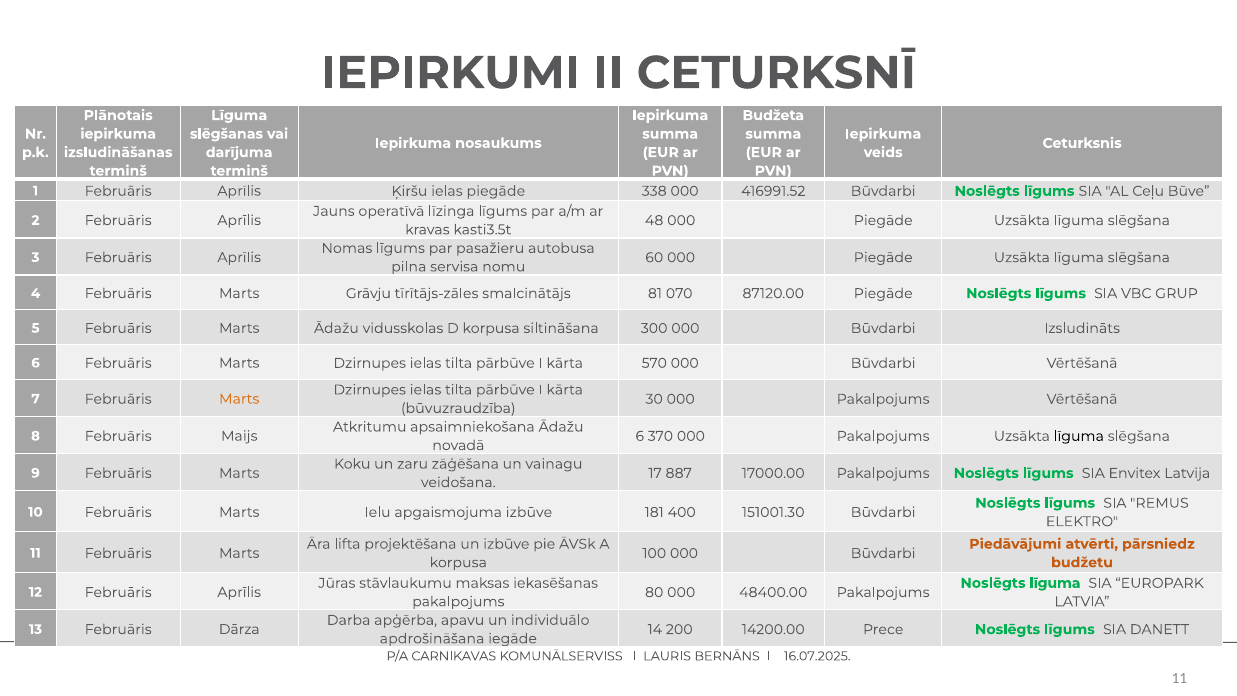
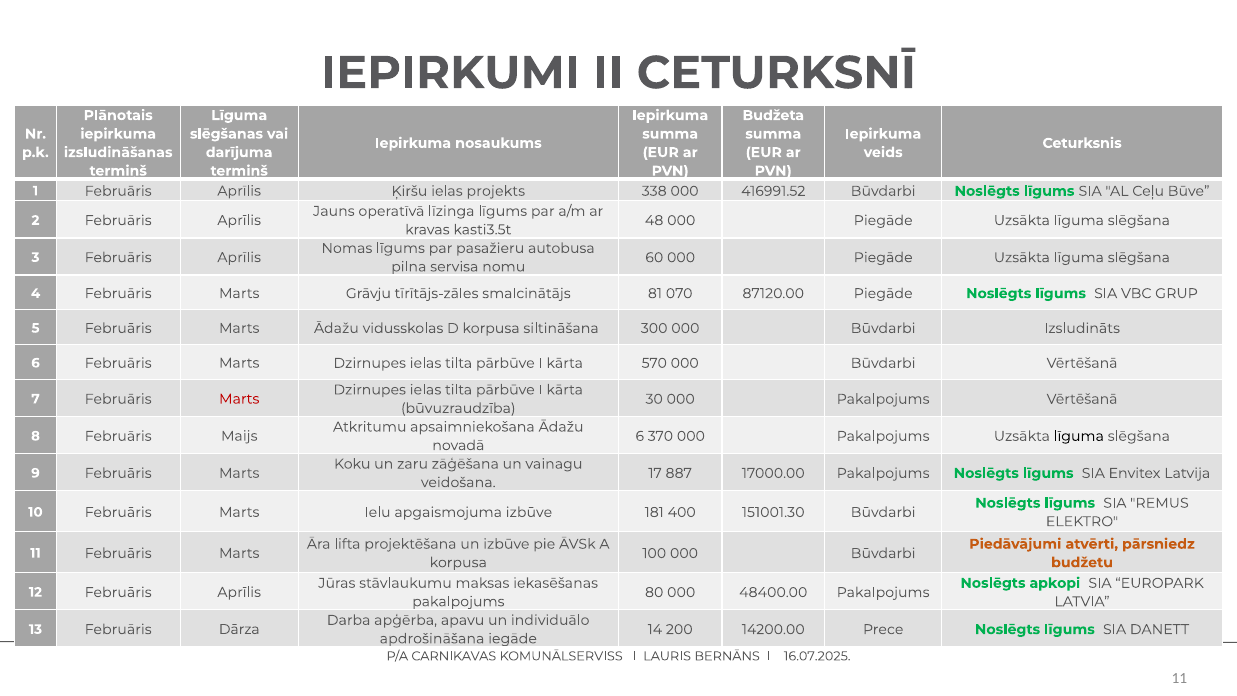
ielas piegāde: piegāde -> projekts
Marts at (239, 399) colour: orange -> red
Noslēgts līguma: līguma -> apkopi
